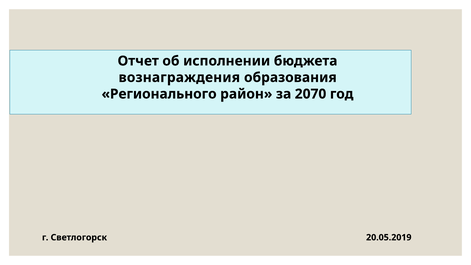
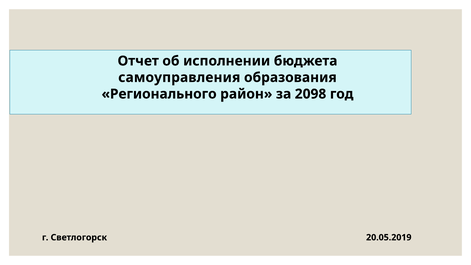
вознаграждения: вознаграждения -> самоуправления
2070: 2070 -> 2098
